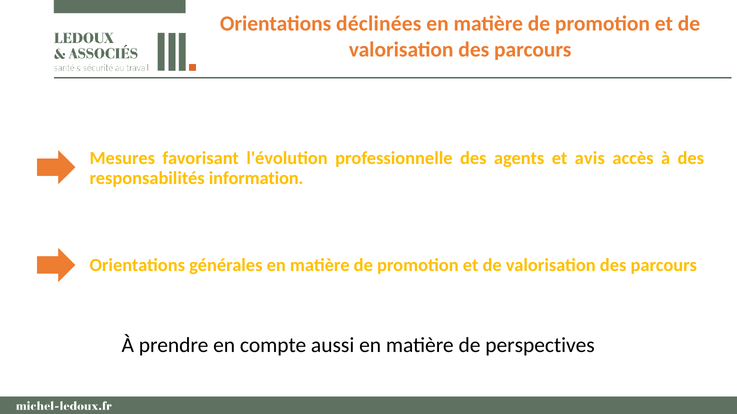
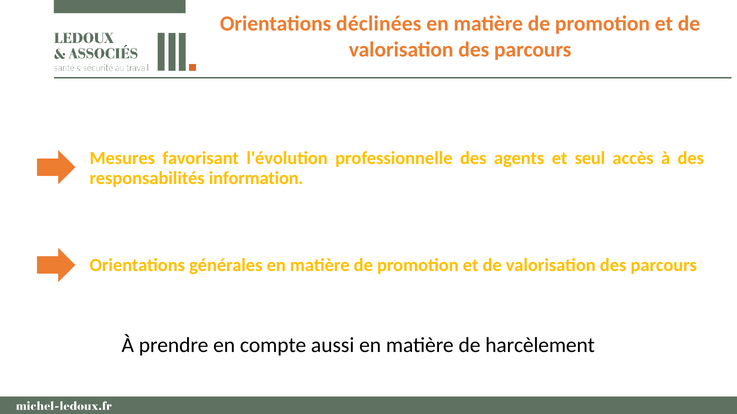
avis: avis -> seul
perspectives: perspectives -> harcèlement
